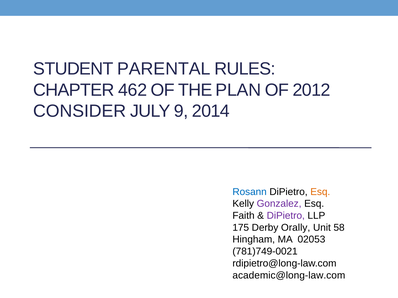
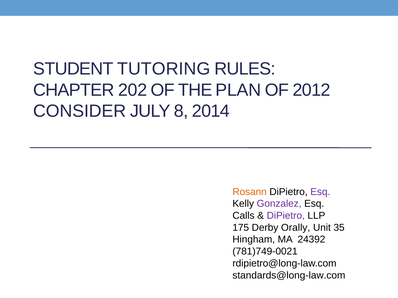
PARENTAL: PARENTAL -> TUTORING
462: 462 -> 202
9: 9 -> 8
Rosann colour: blue -> orange
Esq at (320, 192) colour: orange -> purple
Faith: Faith -> Calls
58: 58 -> 35
02053: 02053 -> 24392
academic@long-law.com: academic@long-law.com -> standards@long-law.com
